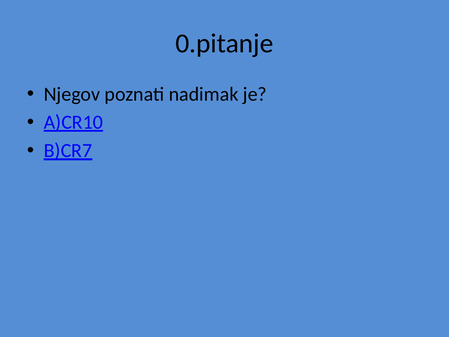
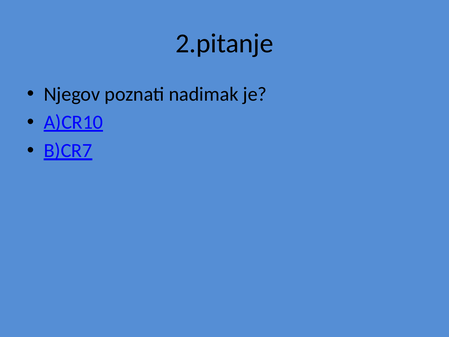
0.pitanje: 0.pitanje -> 2.pitanje
